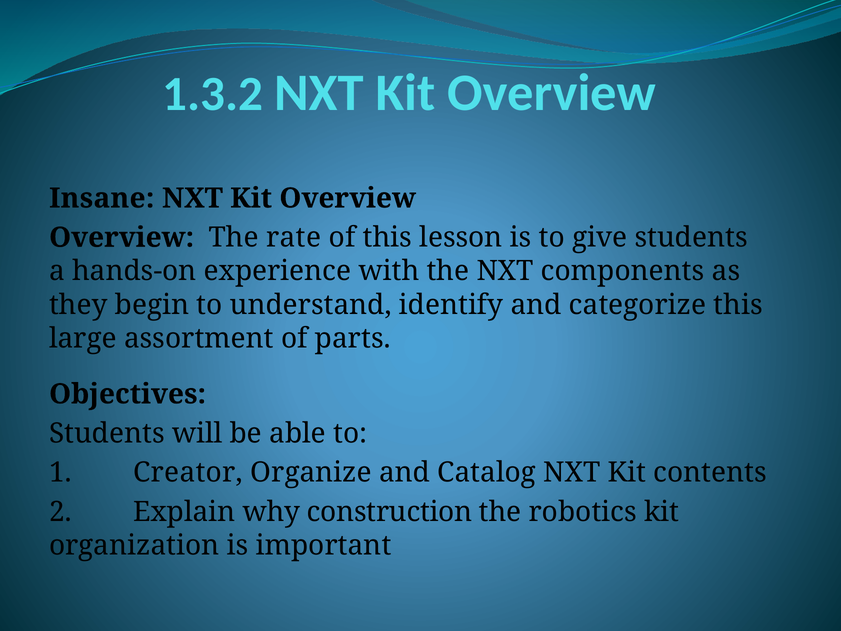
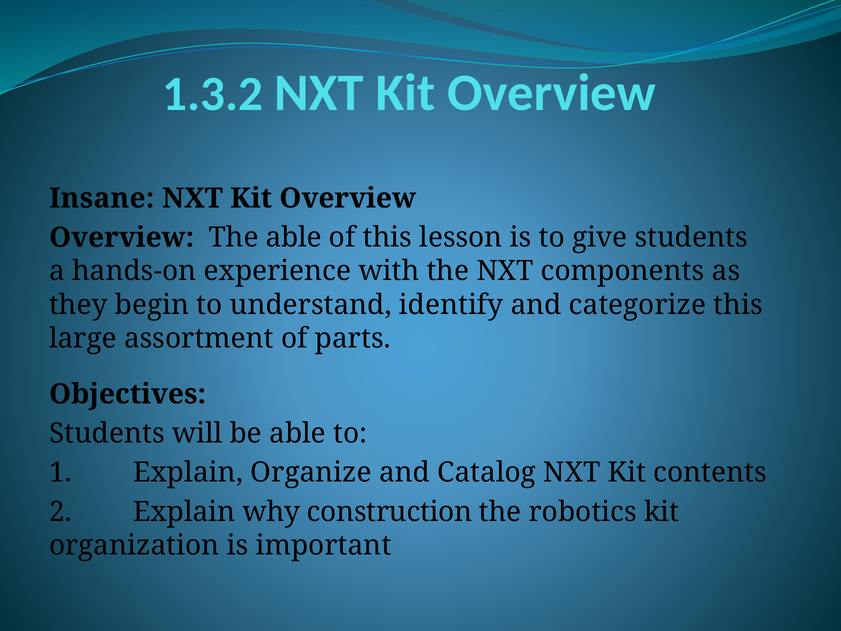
The rate: rate -> able
1 Creator: Creator -> Explain
